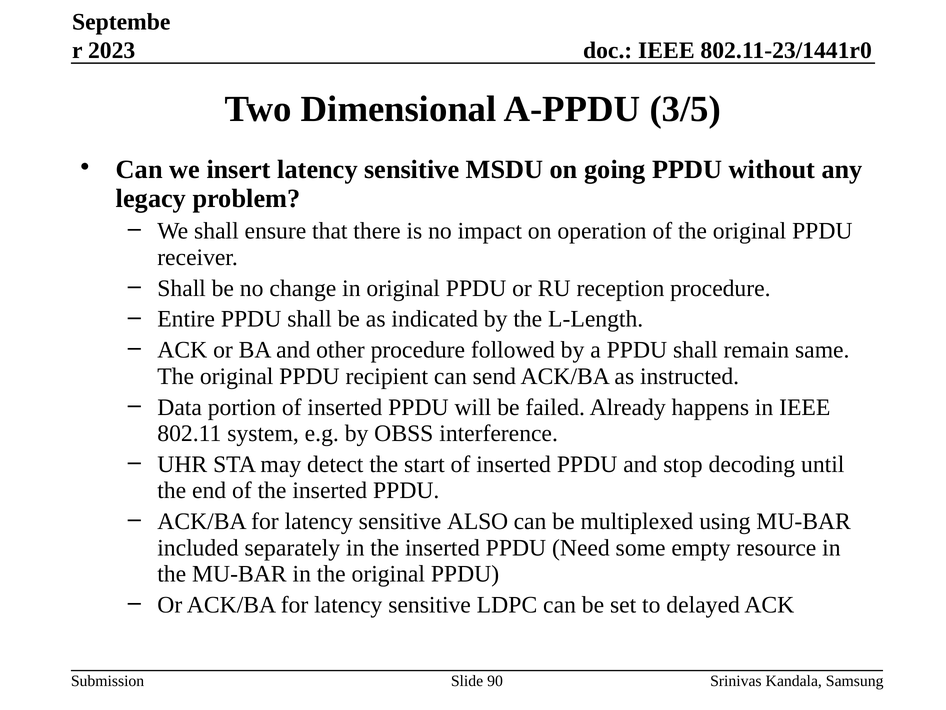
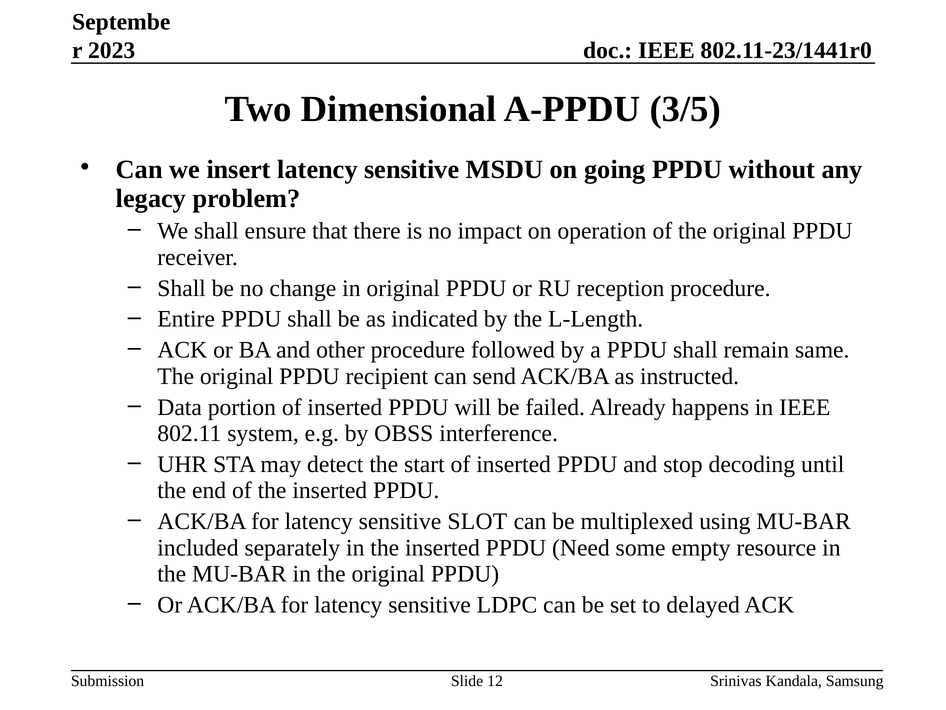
ALSO: ALSO -> SLOT
90: 90 -> 12
